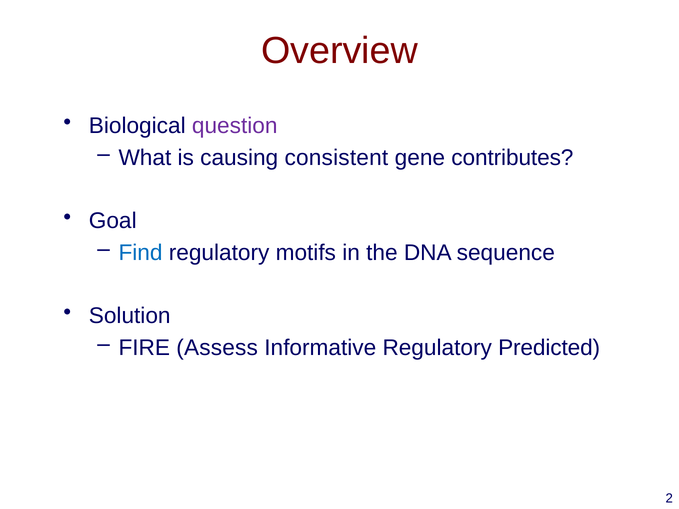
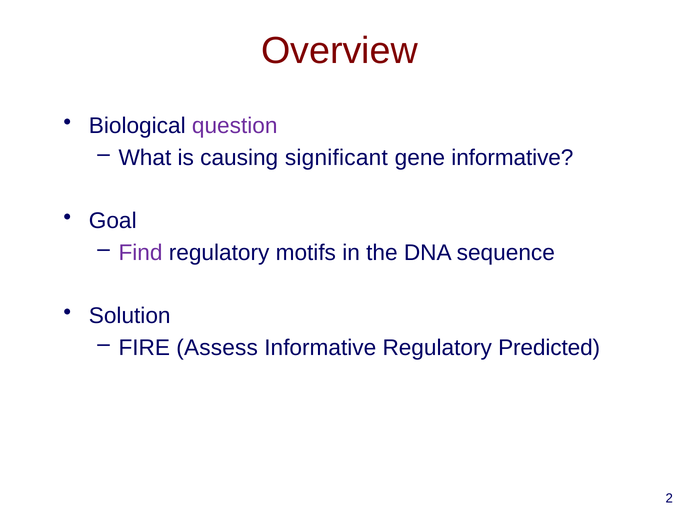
consistent: consistent -> significant
gene contributes: contributes -> informative
Find colour: blue -> purple
